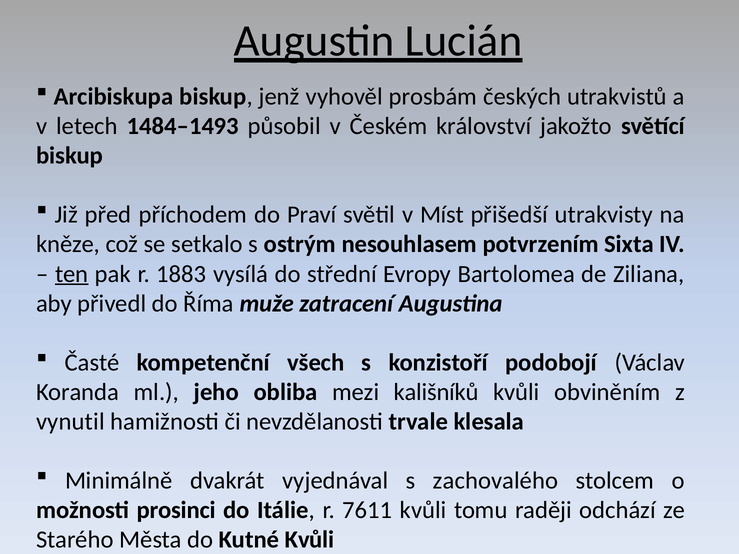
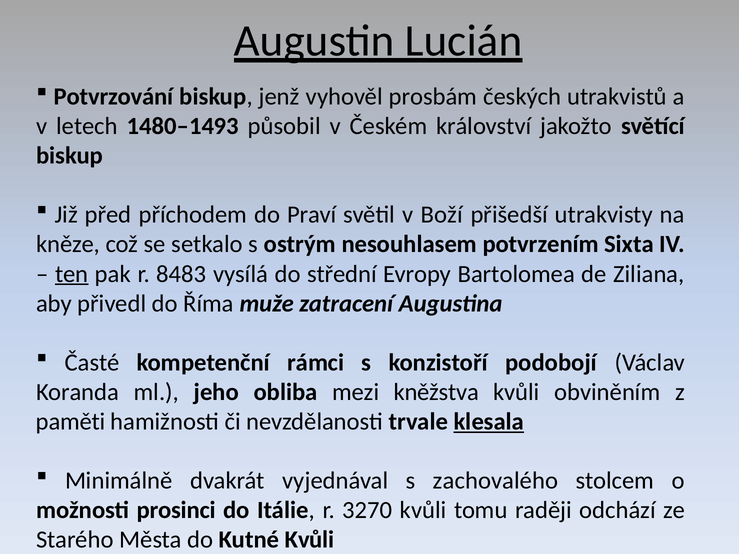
Arcibiskupa: Arcibiskupa -> Potvrzování
1484–1493: 1484–1493 -> 1480–1493
Míst: Míst -> Boží
1883: 1883 -> 8483
všech: všech -> rámci
kališníků: kališníků -> kněžstva
vynutil: vynutil -> paměti
klesala underline: none -> present
7611: 7611 -> 3270
